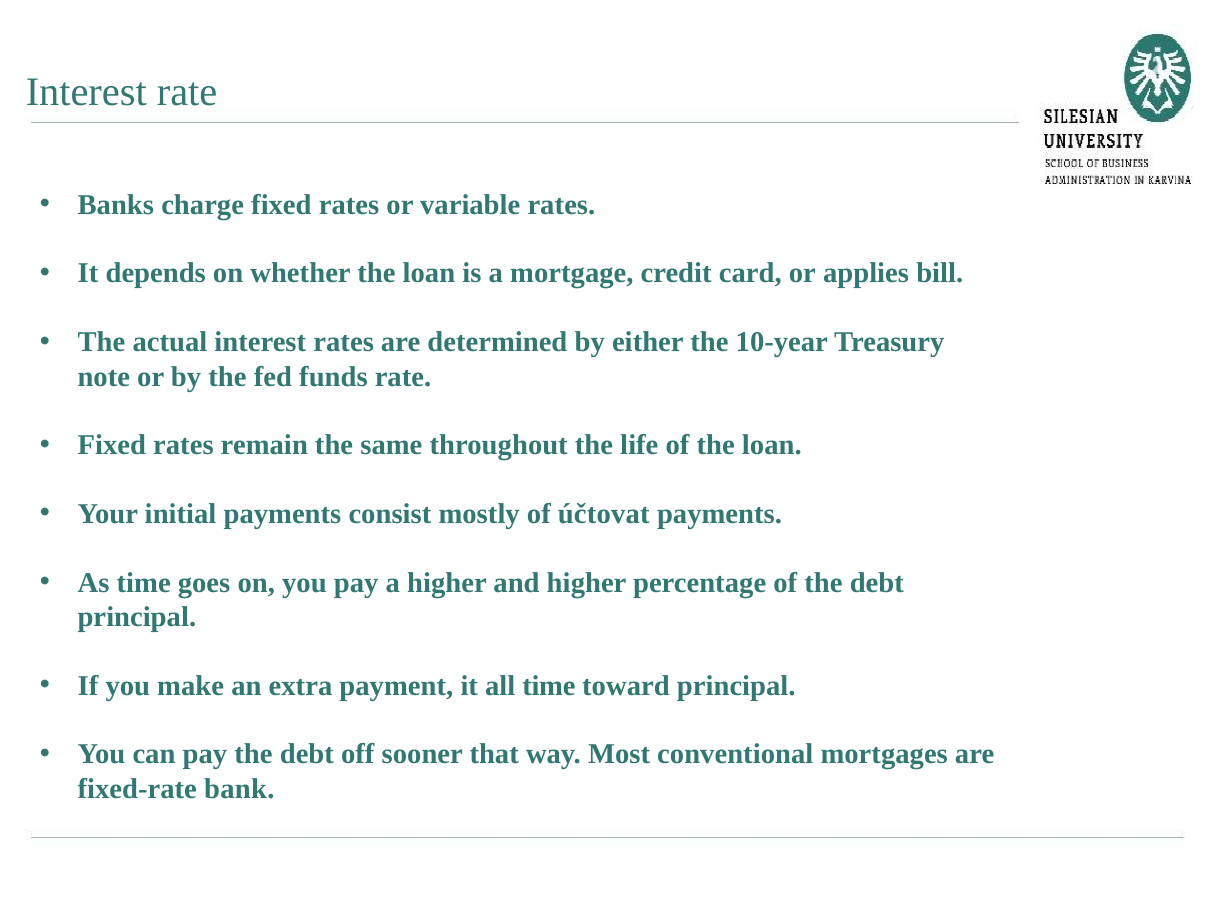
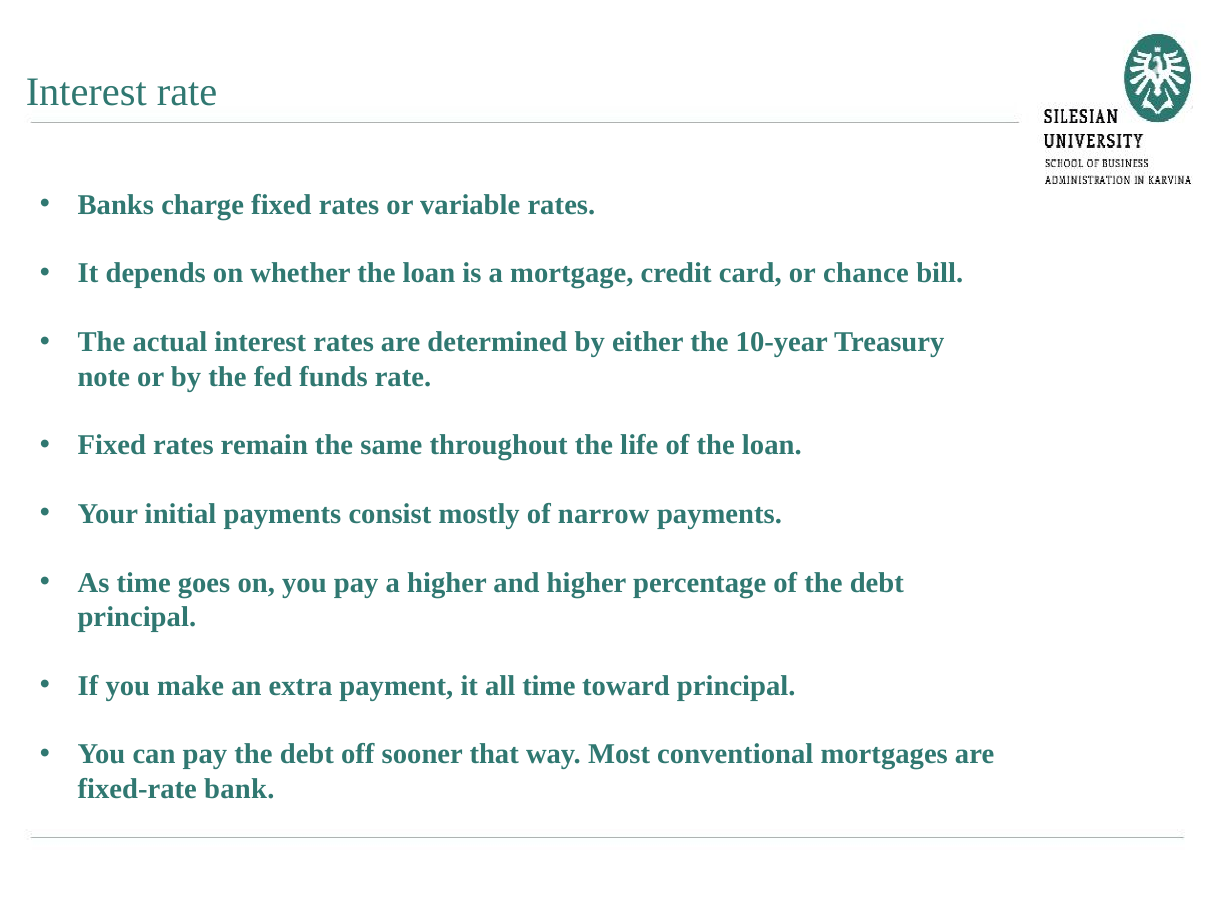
applies: applies -> chance
účtovat: účtovat -> narrow
